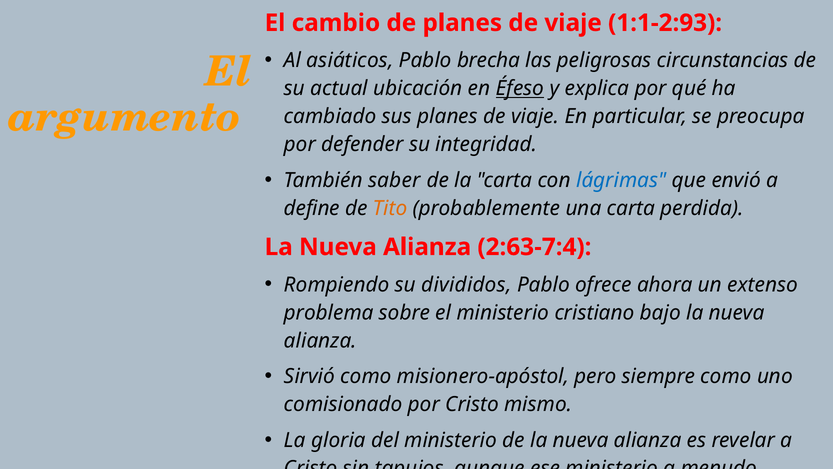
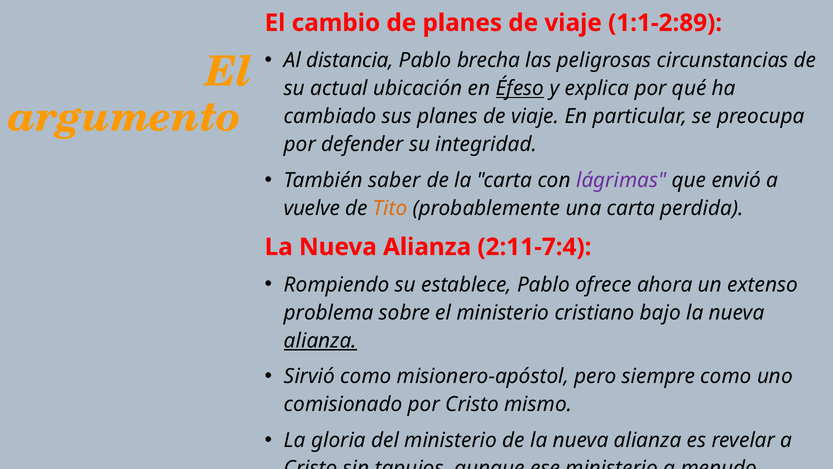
1:1-2:93: 1:1-2:93 -> 1:1-2:89
asiáticos: asiáticos -> distancia
lágrimas colour: blue -> purple
define: define -> vuelve
2:63-7:4: 2:63-7:4 -> 2:11-7:4
divididos: divididos -> establece
alianza at (320, 340) underline: none -> present
